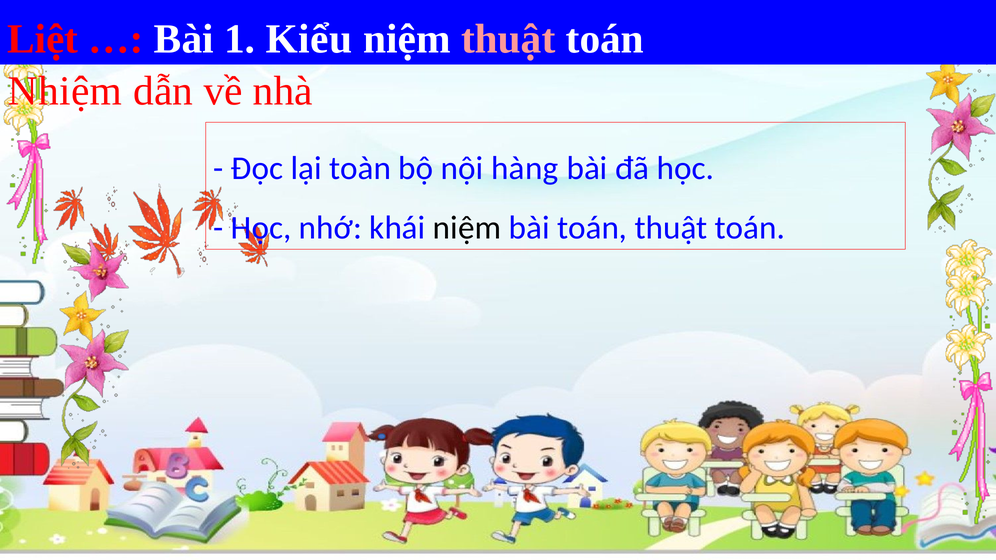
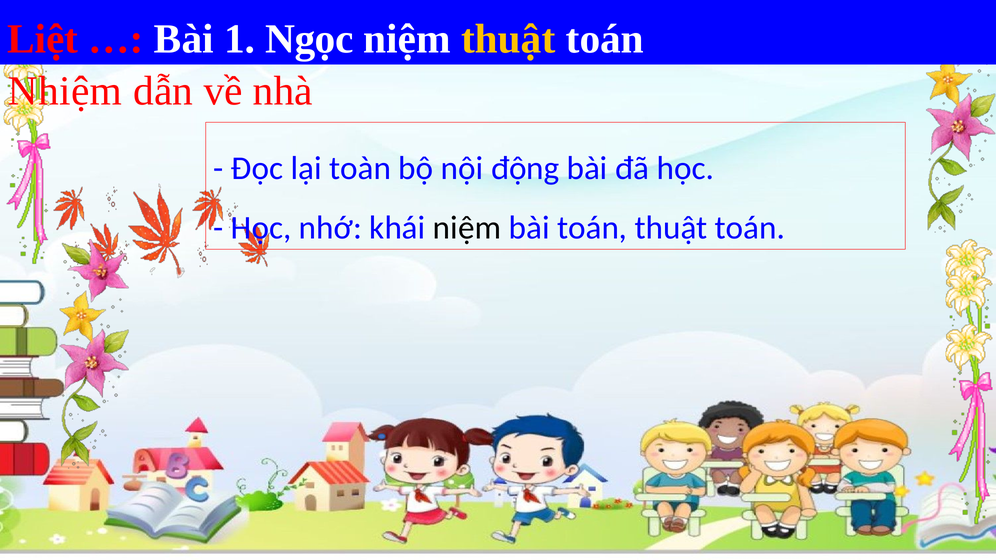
Kiểu: Kiểu -> Ngọc
thuật at (508, 39) colour: pink -> yellow
hàng: hàng -> động
